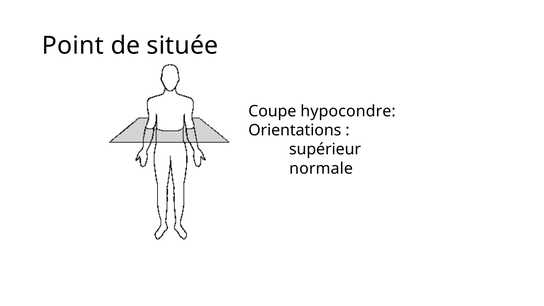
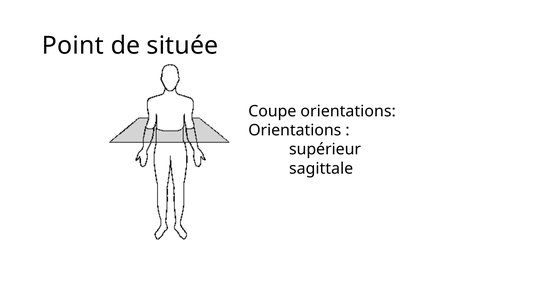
Coupe hypocondre: hypocondre -> orientations
normale: normale -> sagittale
